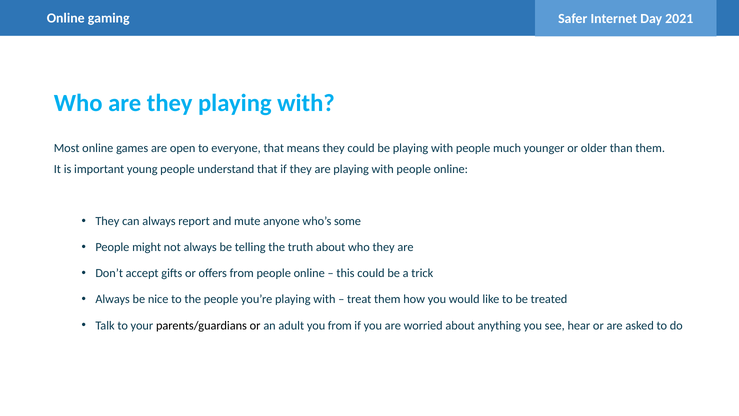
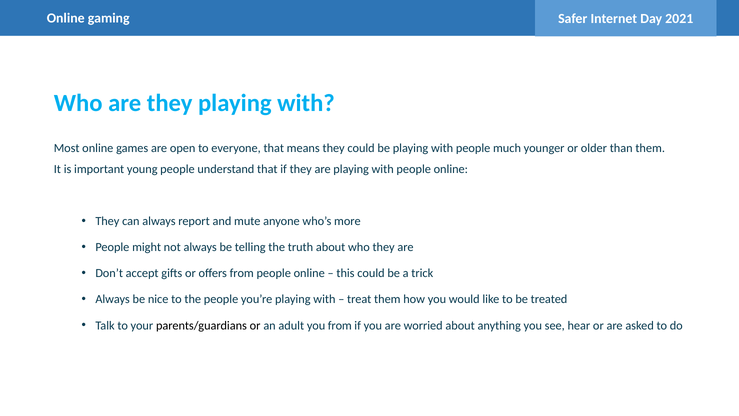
some: some -> more
